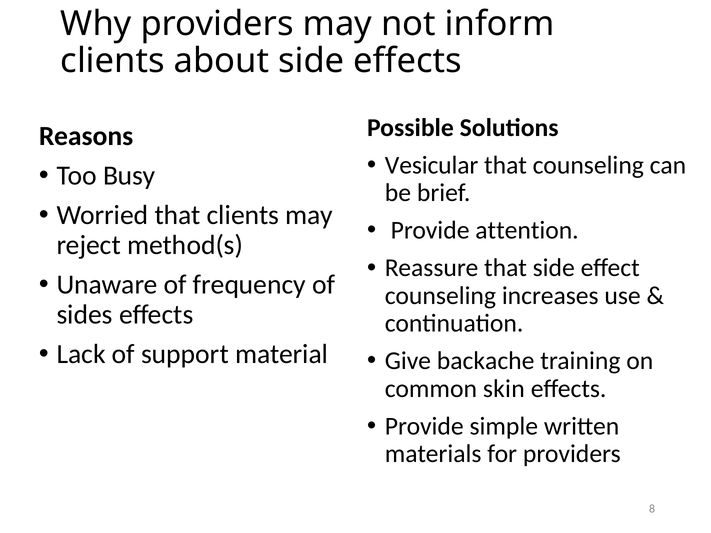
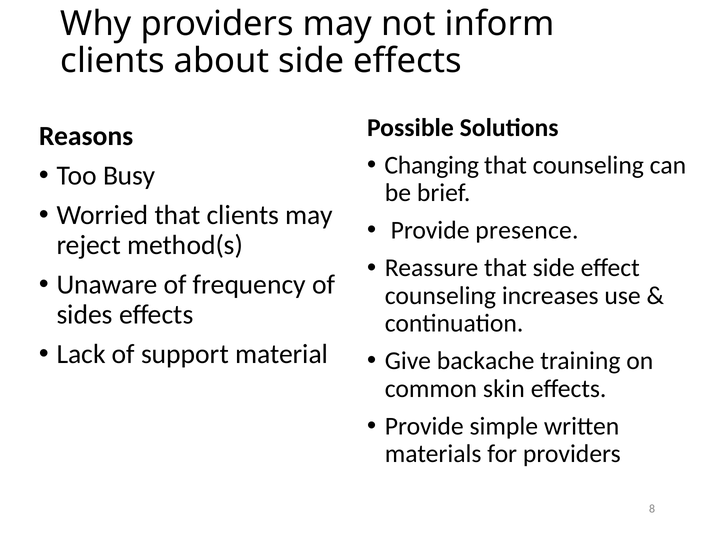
Vesicular: Vesicular -> Changing
attention: attention -> presence
